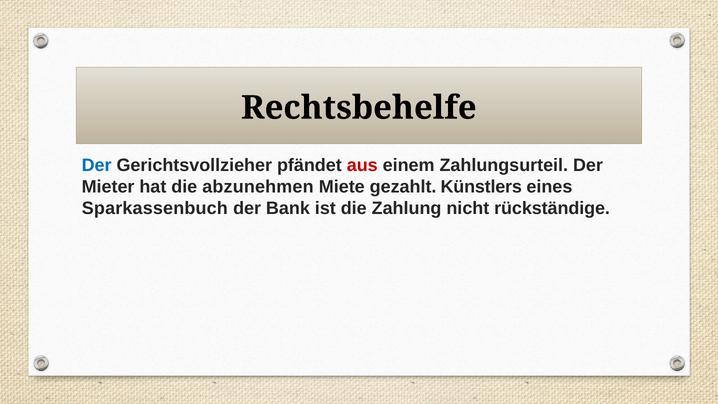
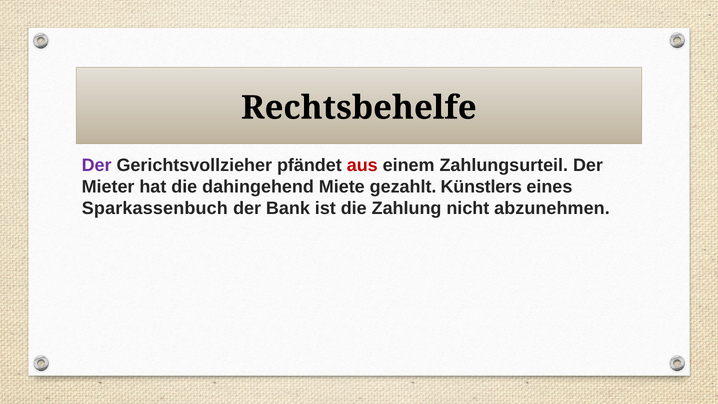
Der at (97, 165) colour: blue -> purple
abzunehmen: abzunehmen -> dahingehend
rückständige: rückständige -> abzunehmen
